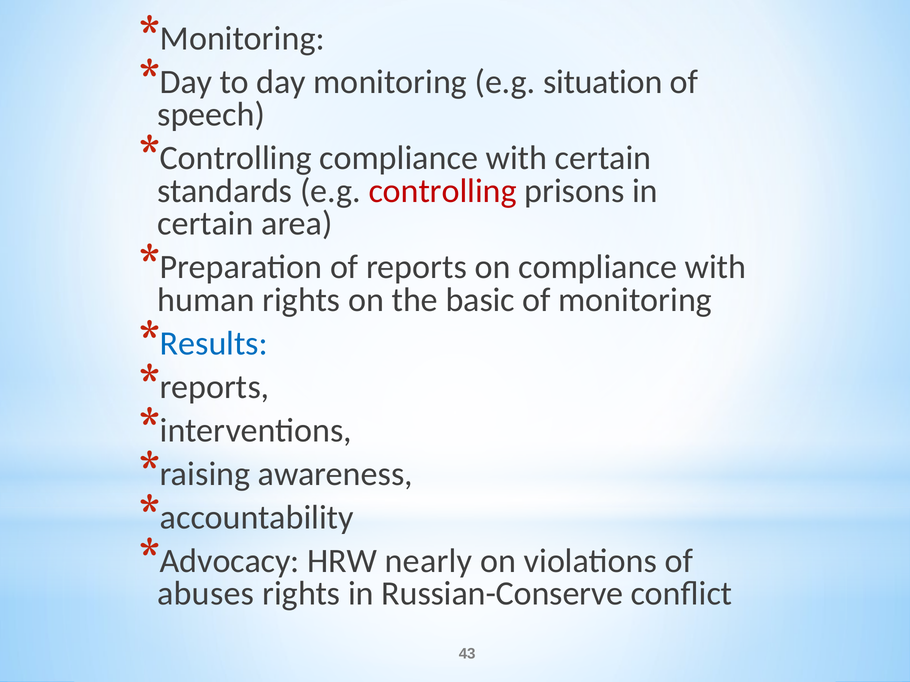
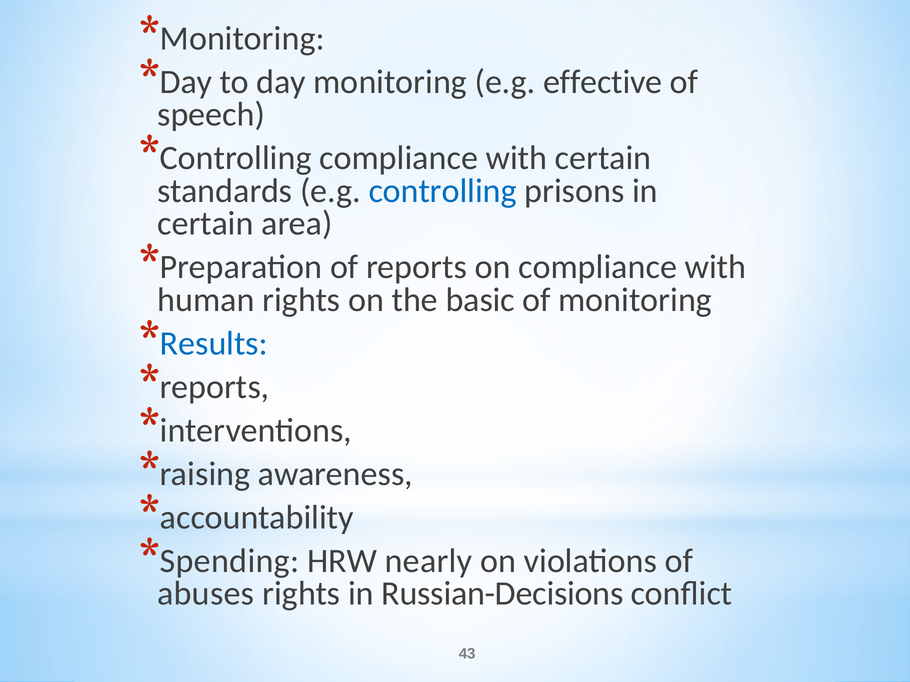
situation: situation -> effective
controlling at (443, 191) colour: red -> blue
Advocacy: Advocacy -> Spending
Russian-Conserve: Russian-Conserve -> Russian-Decisions
